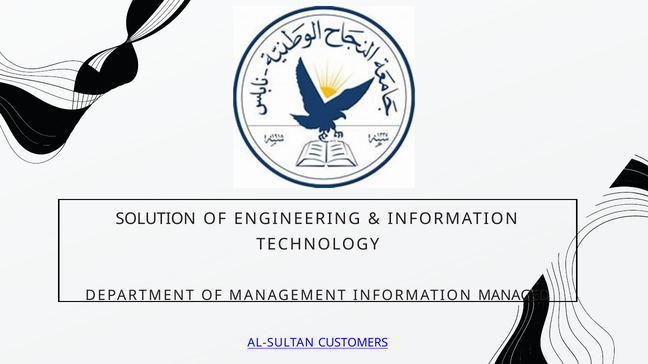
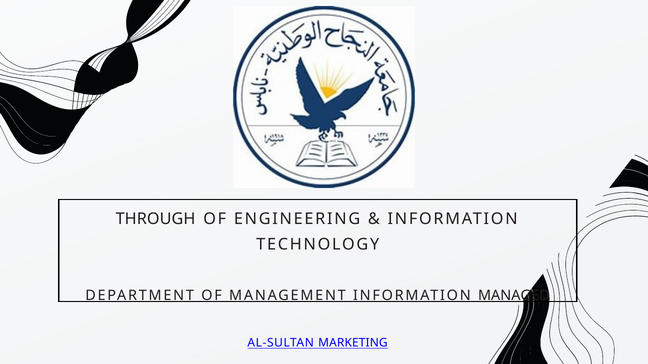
SOLUTION: SOLUTION -> THROUGH
CUSTOMERS: CUSTOMERS -> MARKETING
